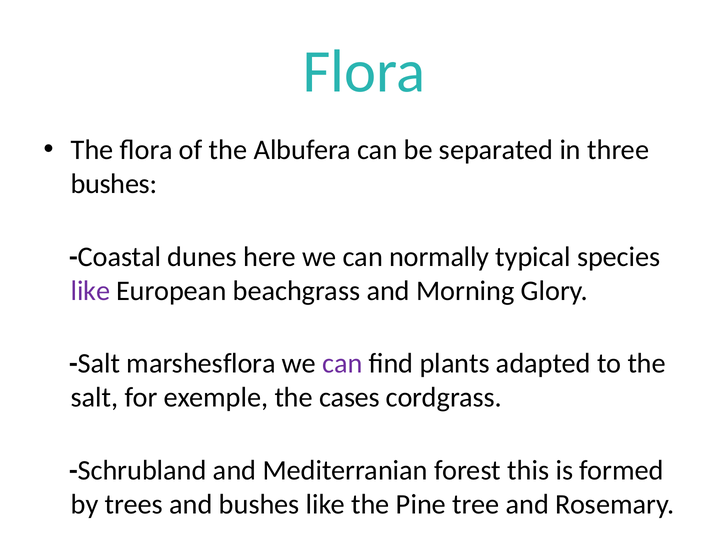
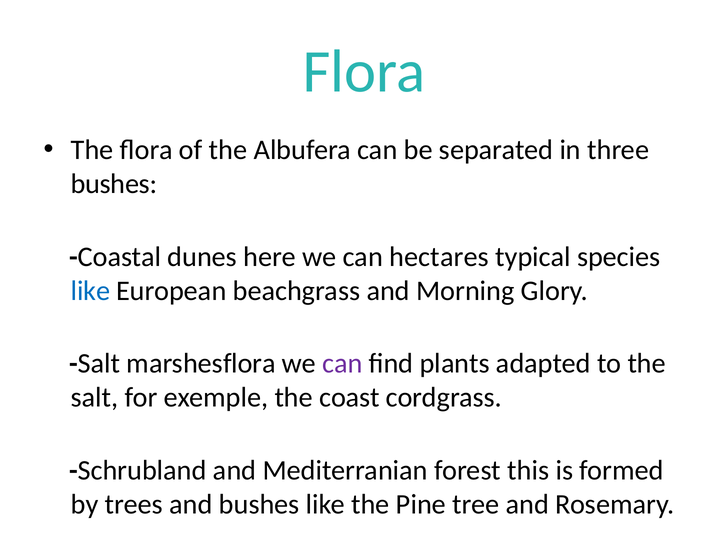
normally: normally -> hectares
like at (90, 291) colour: purple -> blue
cases: cases -> coast
